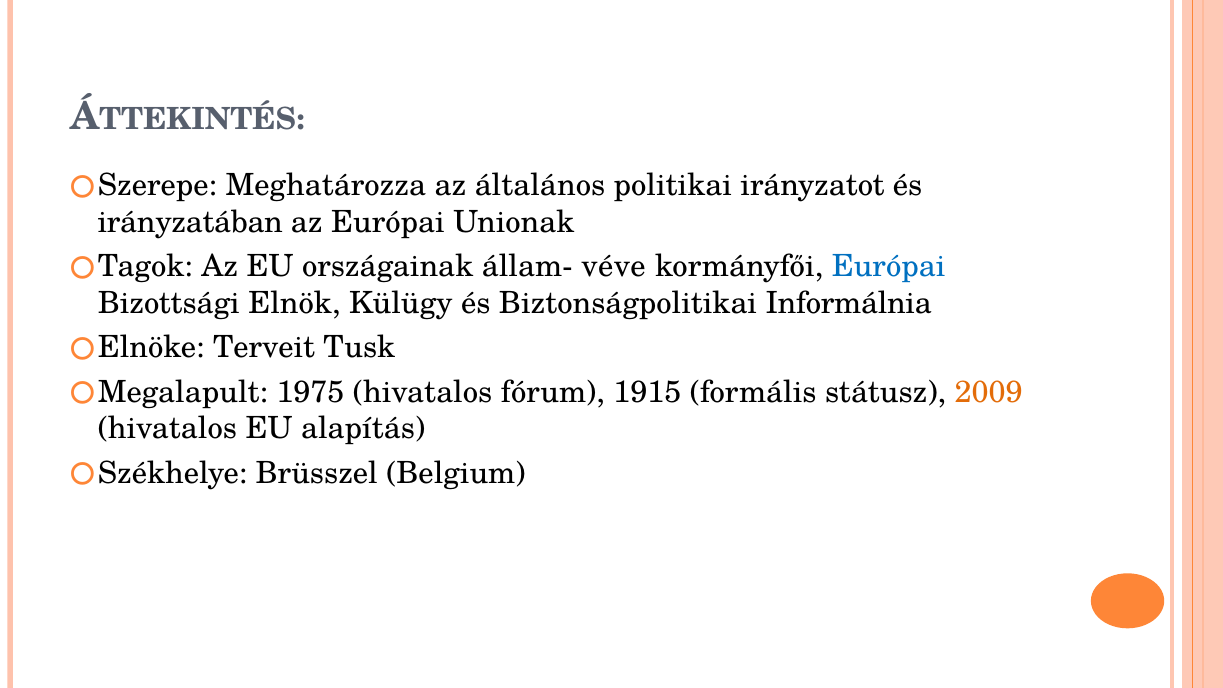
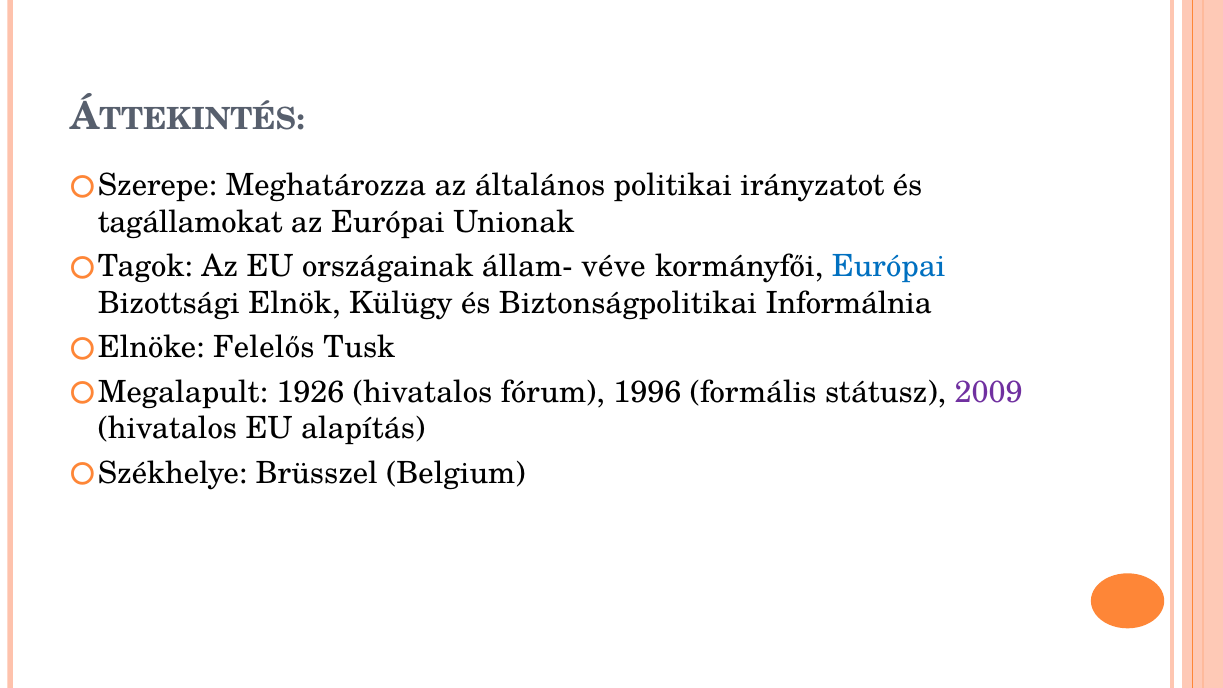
irányzatában: irányzatában -> tagállamokat
Terveit: Terveit -> Felelős
1975: 1975 -> 1926
1915: 1915 -> 1996
2009 colour: orange -> purple
